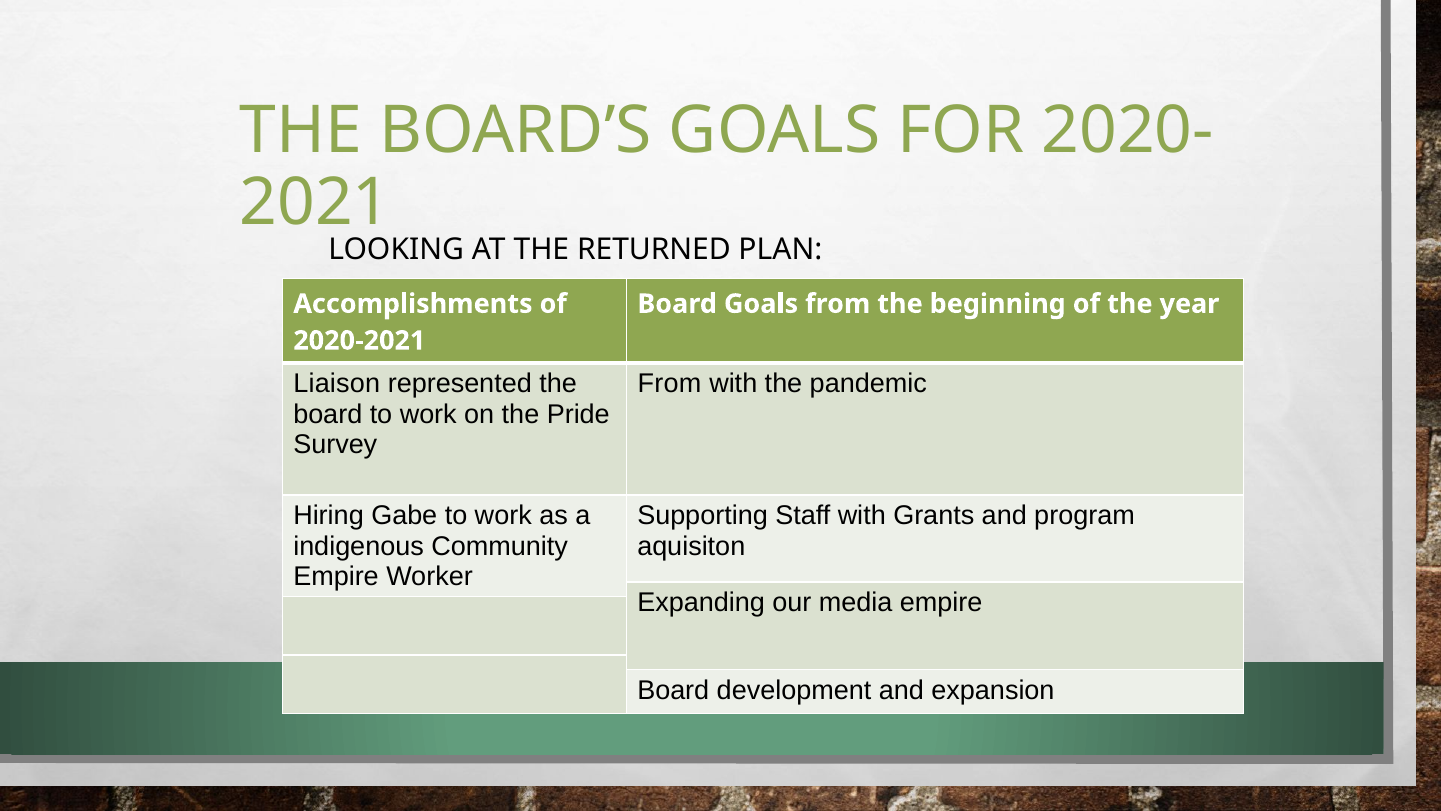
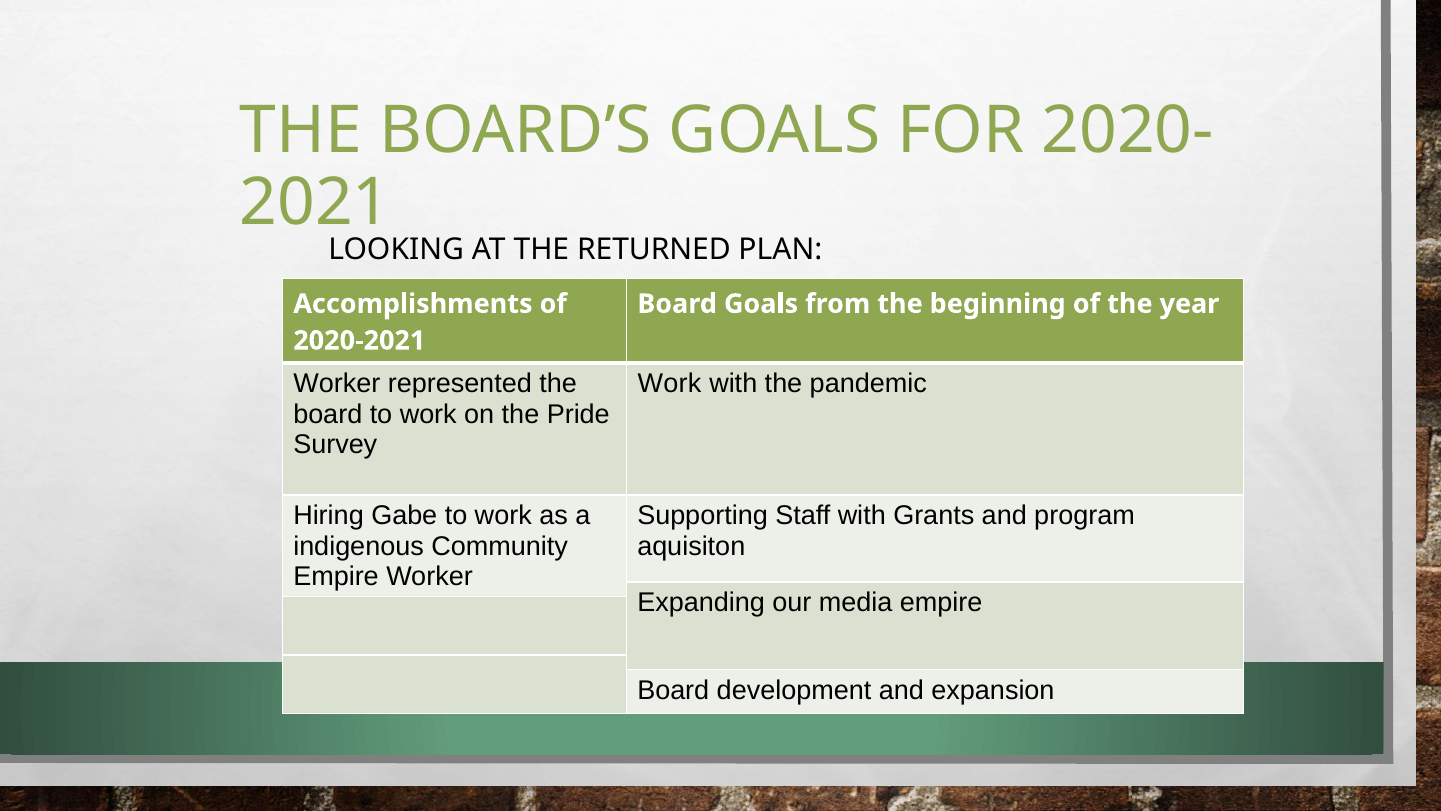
Liaison at (337, 384): Liaison -> Worker
From at (669, 384): From -> Work
